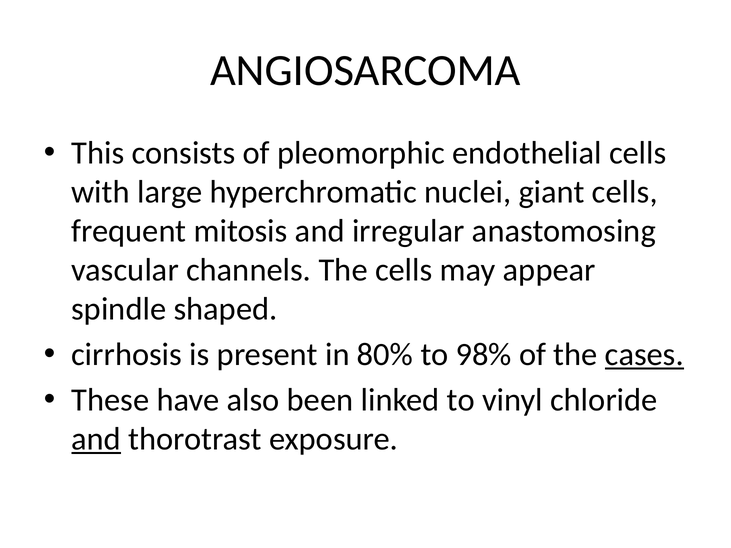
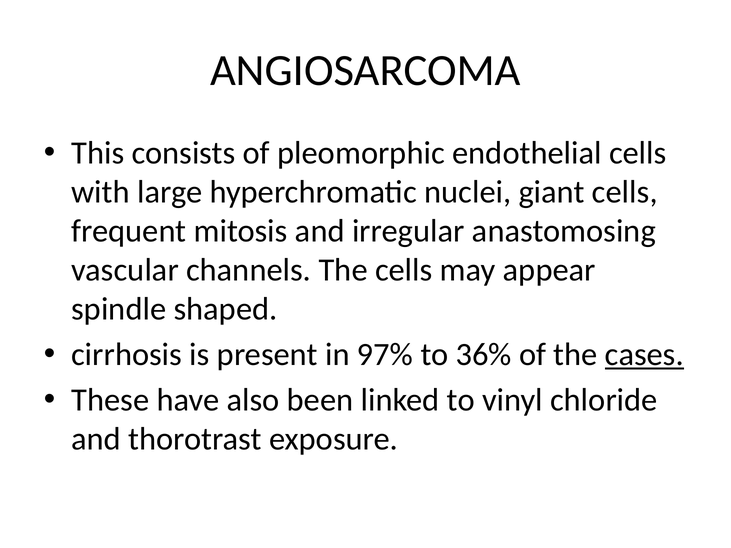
80%: 80% -> 97%
98%: 98% -> 36%
and at (96, 439) underline: present -> none
